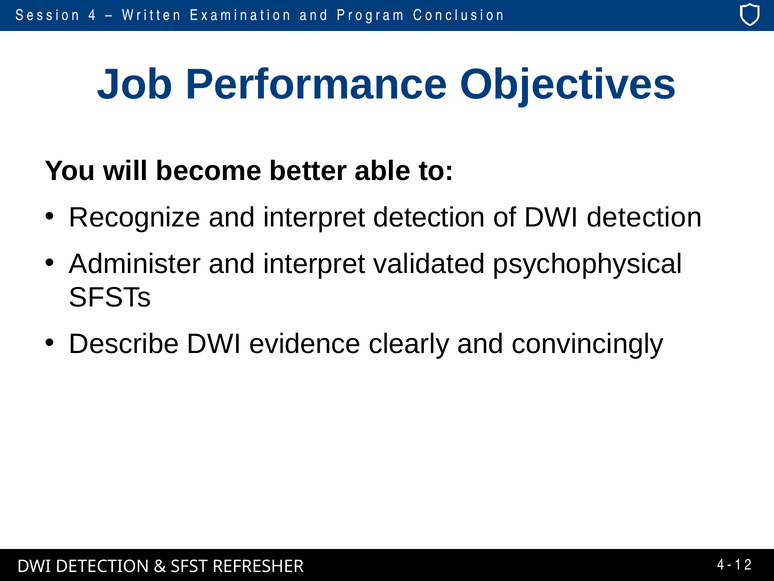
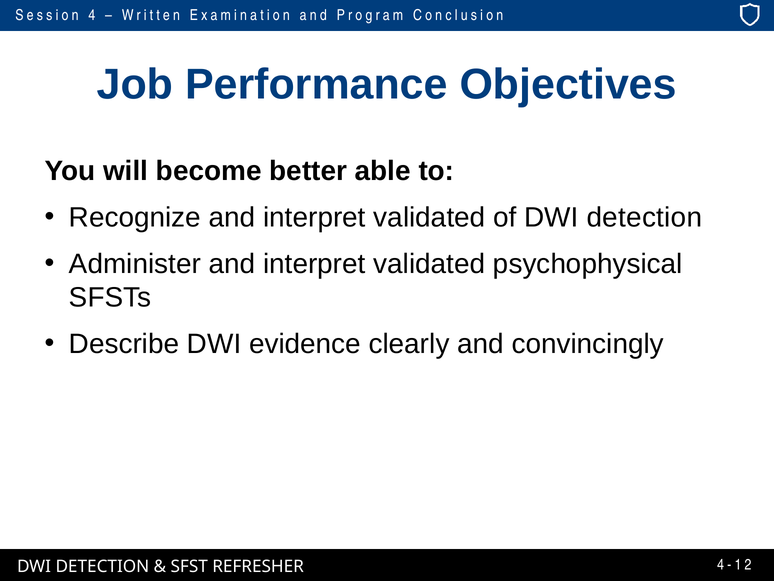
Recognize and interpret detection: detection -> validated
